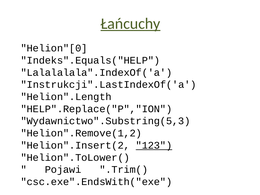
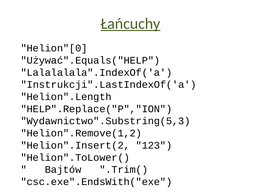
Indeks".Equals("HELP: Indeks".Equals("HELP -> Używać".Equals("HELP
123 underline: present -> none
Pojawi: Pojawi -> Bajtów
